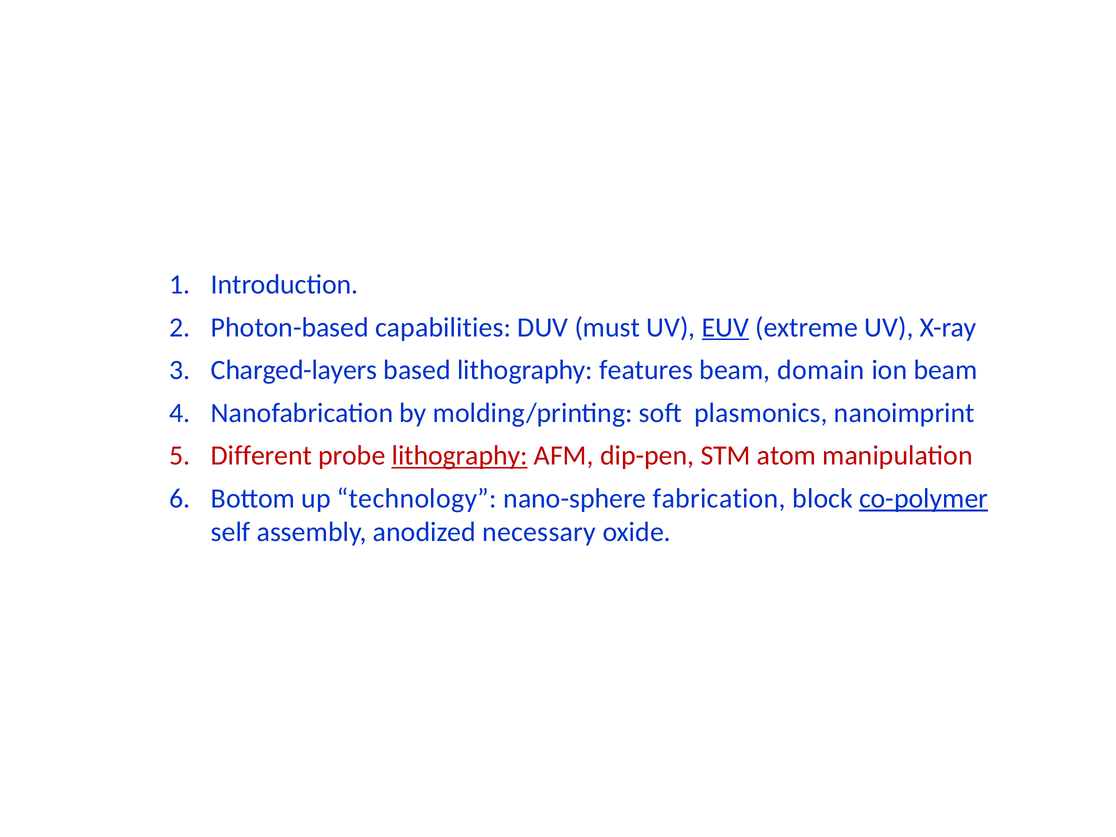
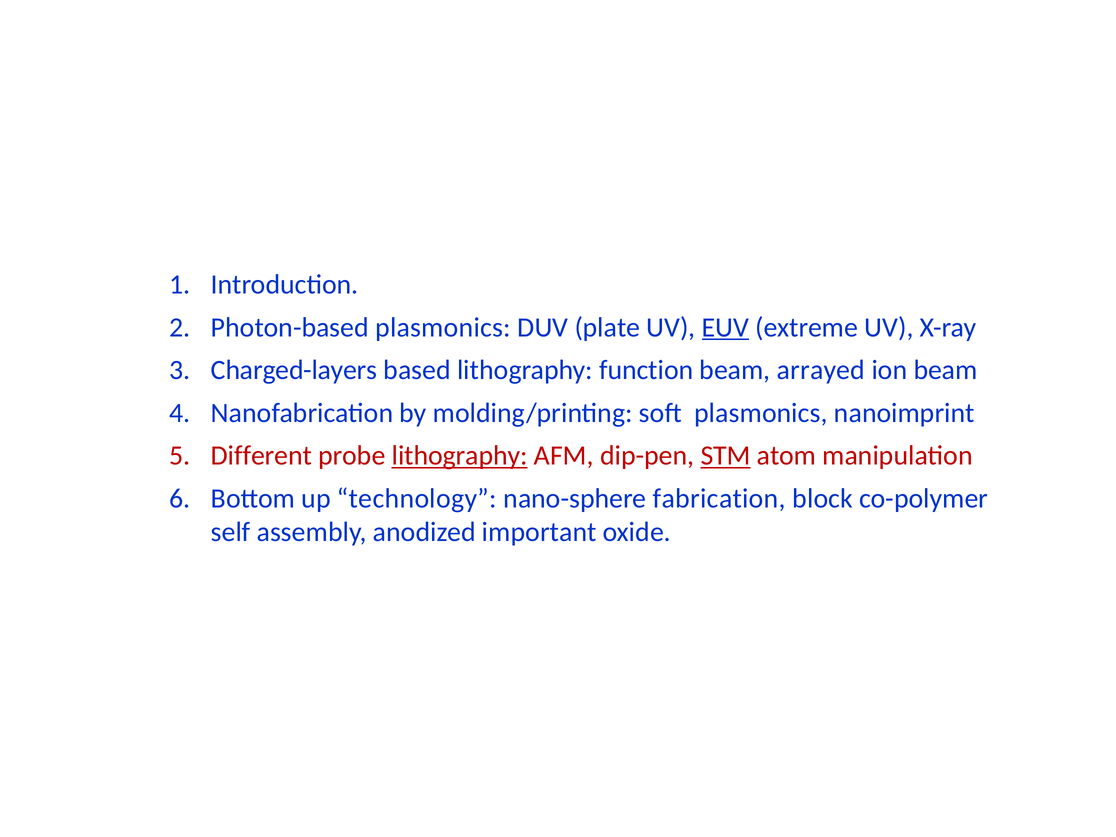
Photon-based capabilities: capabilities -> plasmonics
must: must -> plate
features: features -> function
domain: domain -> arrayed
STM underline: none -> present
co-polymer underline: present -> none
necessary: necessary -> important
